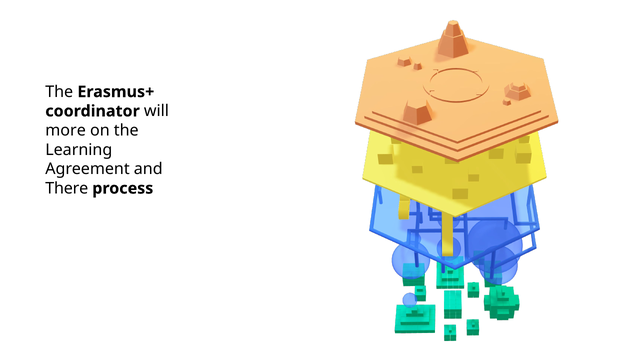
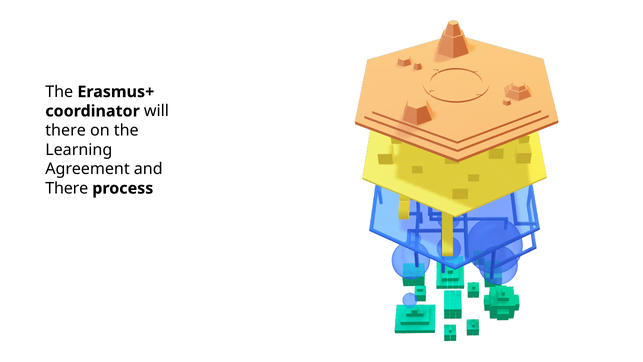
more at (66, 130): more -> there
